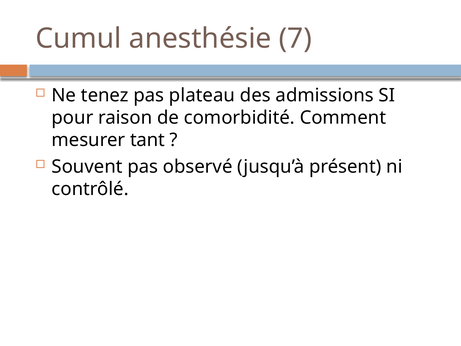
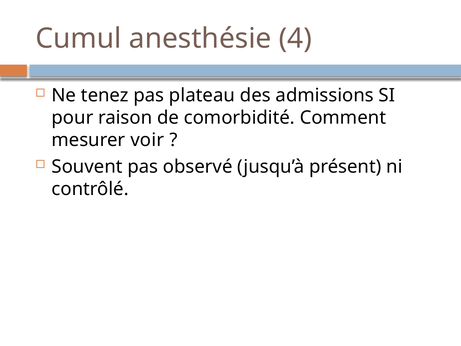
7: 7 -> 4
tant: tant -> voir
